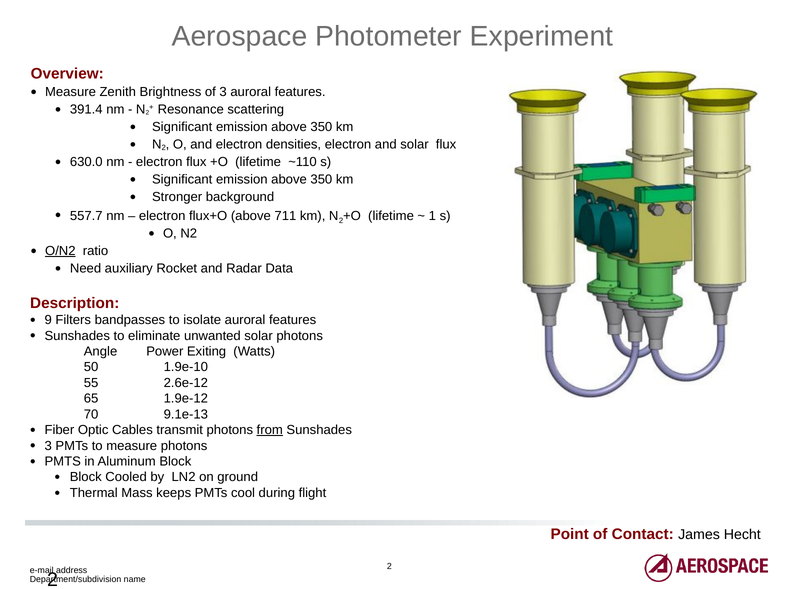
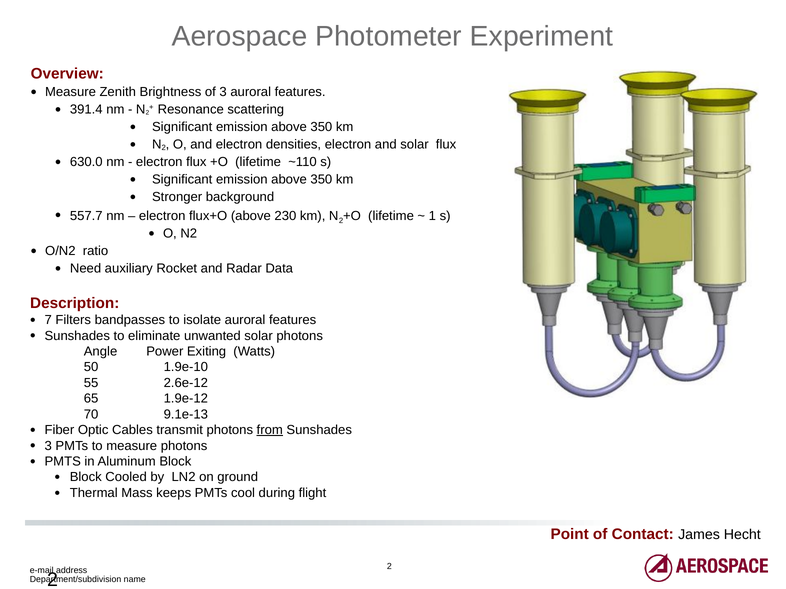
711: 711 -> 230
O/N2 underline: present -> none
9: 9 -> 7
